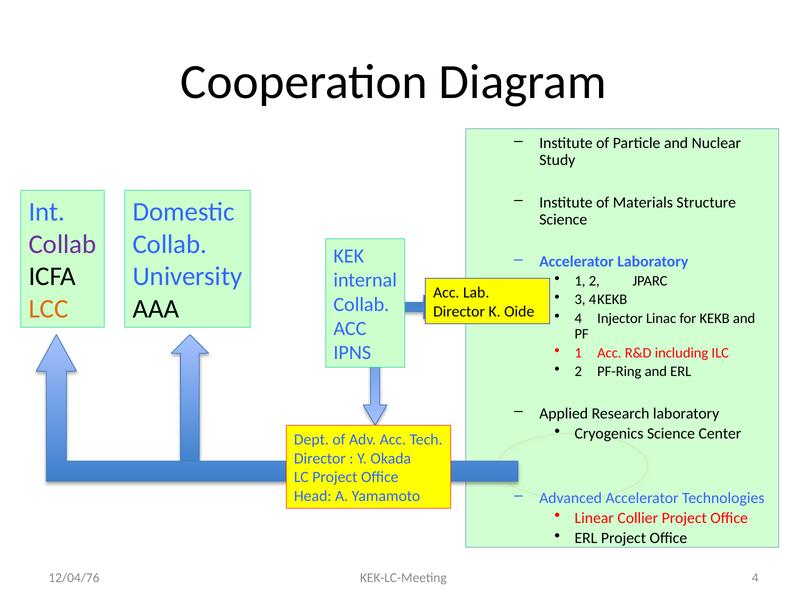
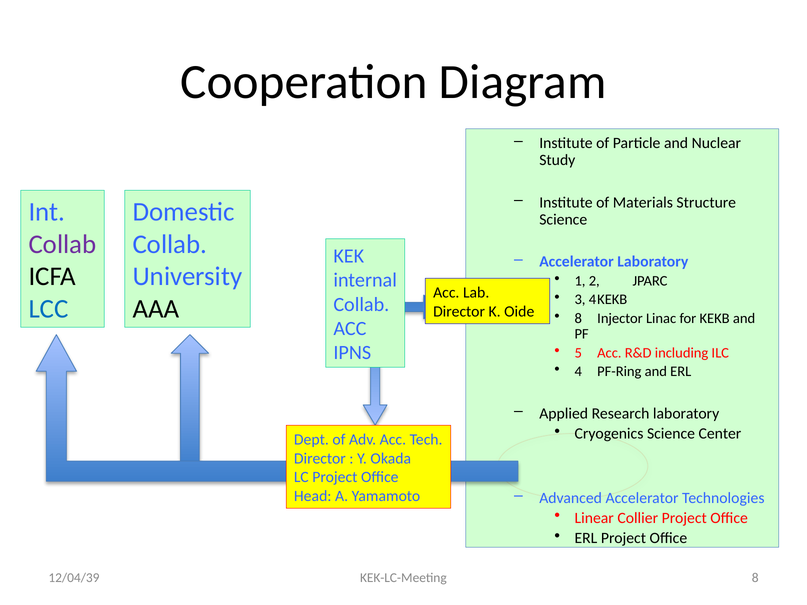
LCC colour: orange -> blue
4 at (578, 319): 4 -> 8
1 at (578, 353): 1 -> 5
2 at (578, 372): 2 -> 4
12/04/76: 12/04/76 -> 12/04/39
KEK-LC-Meeting 4: 4 -> 8
